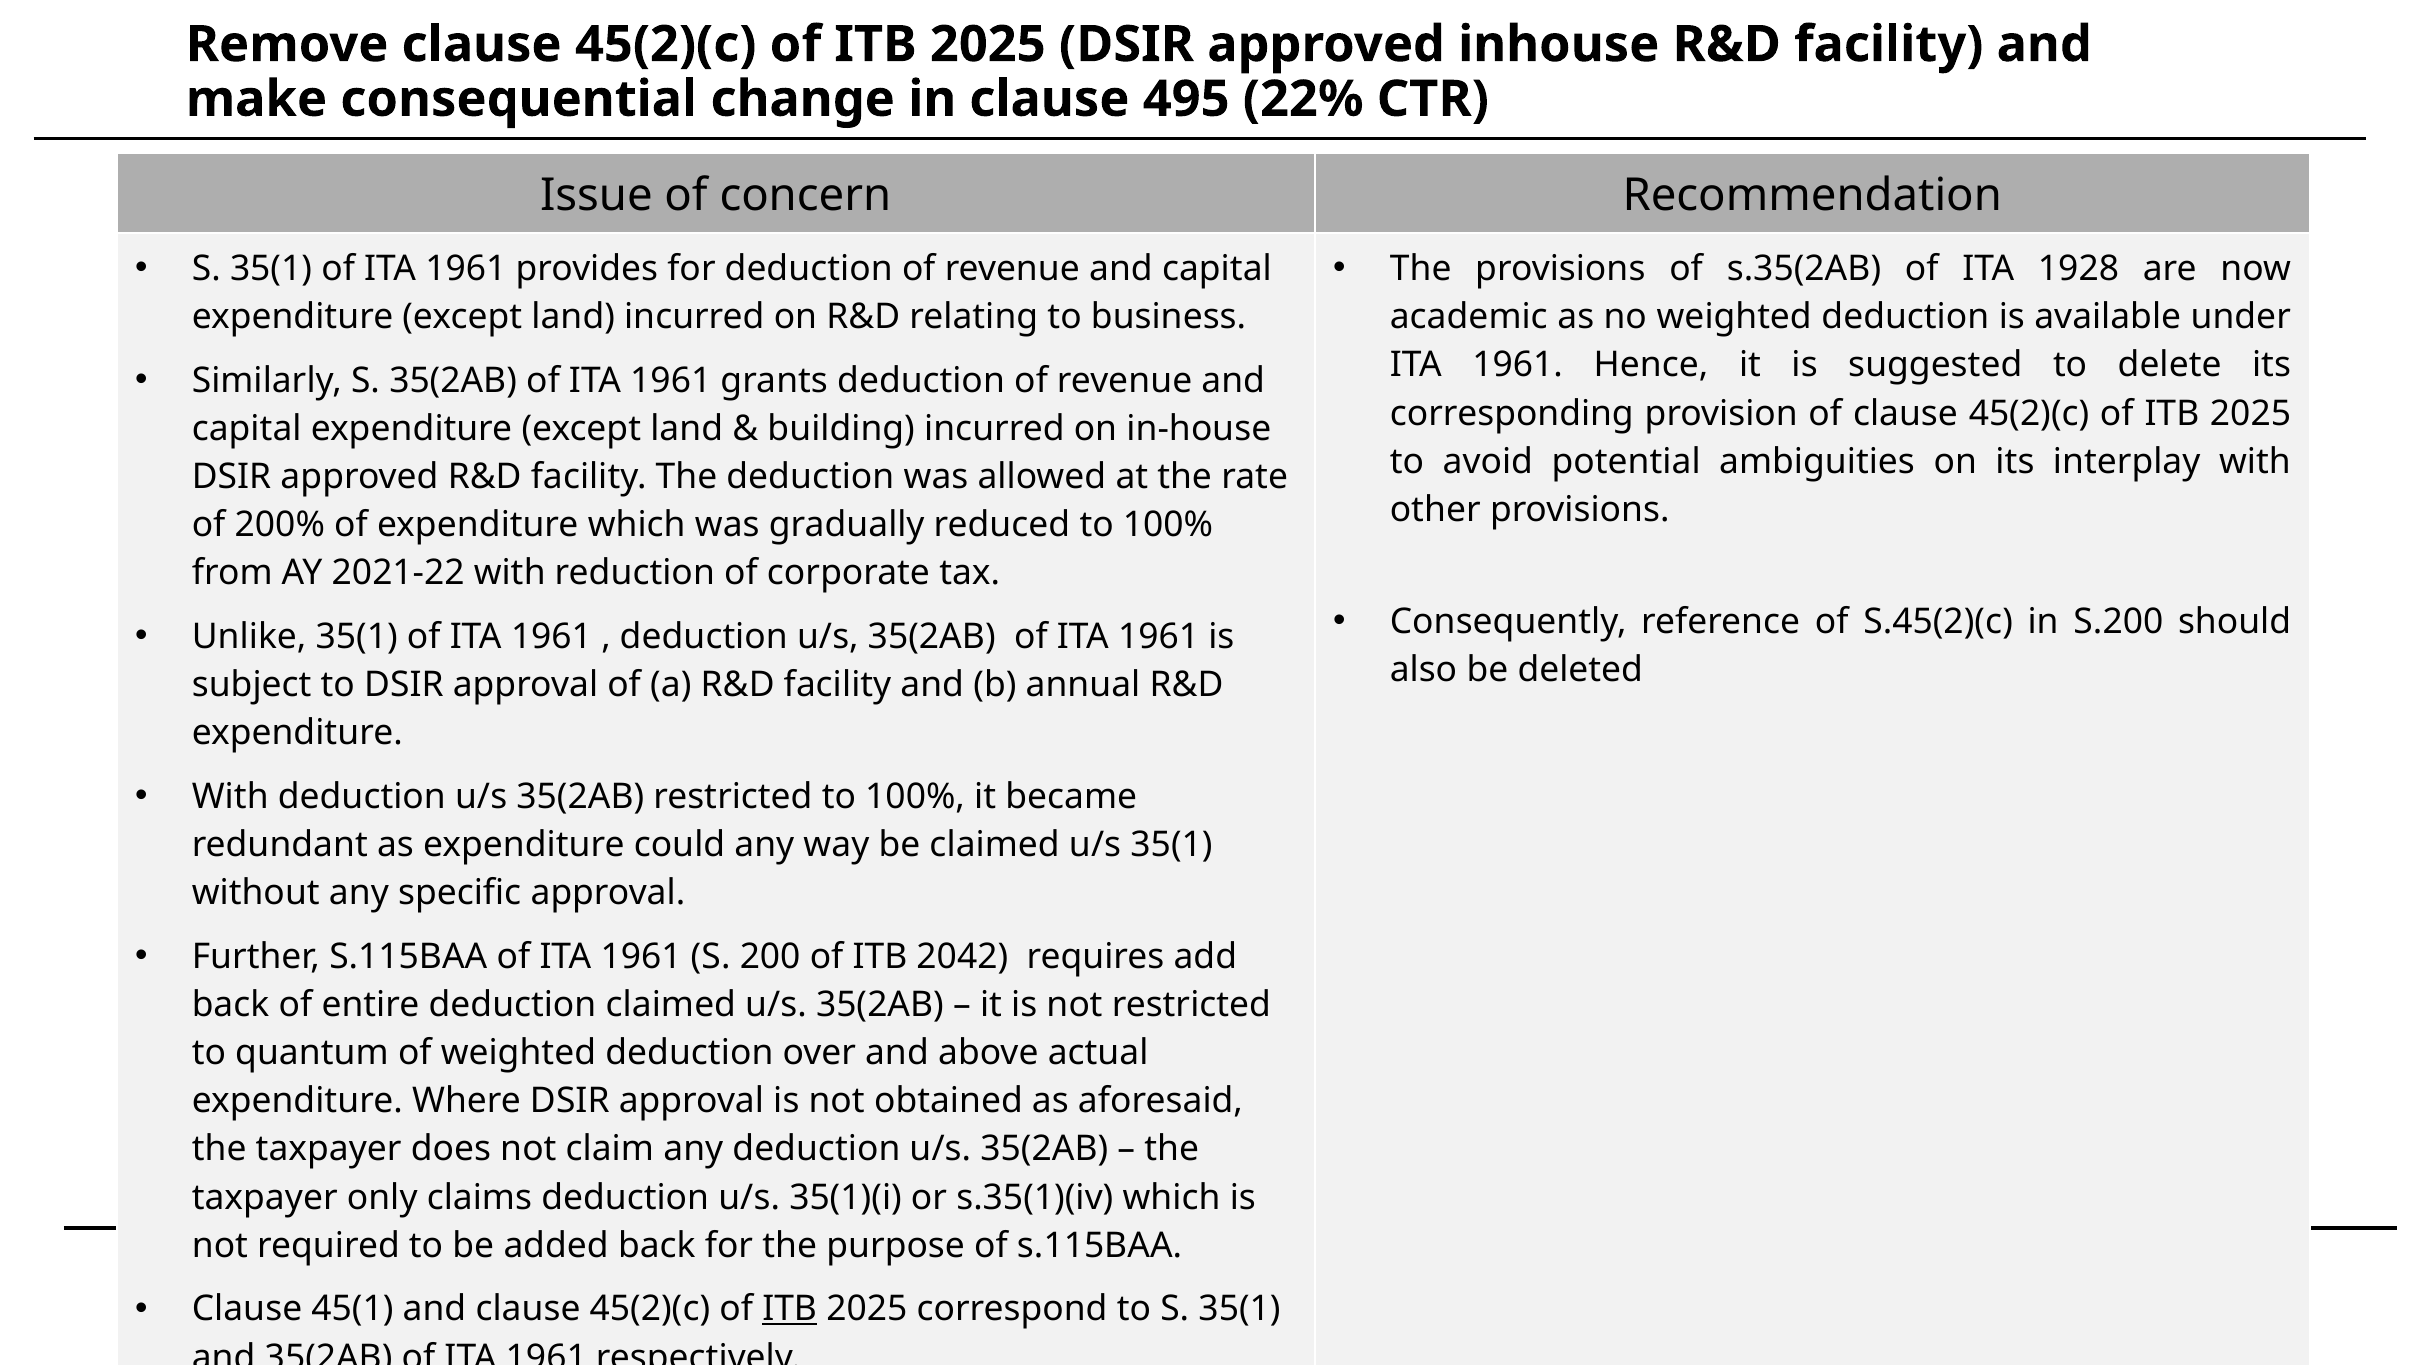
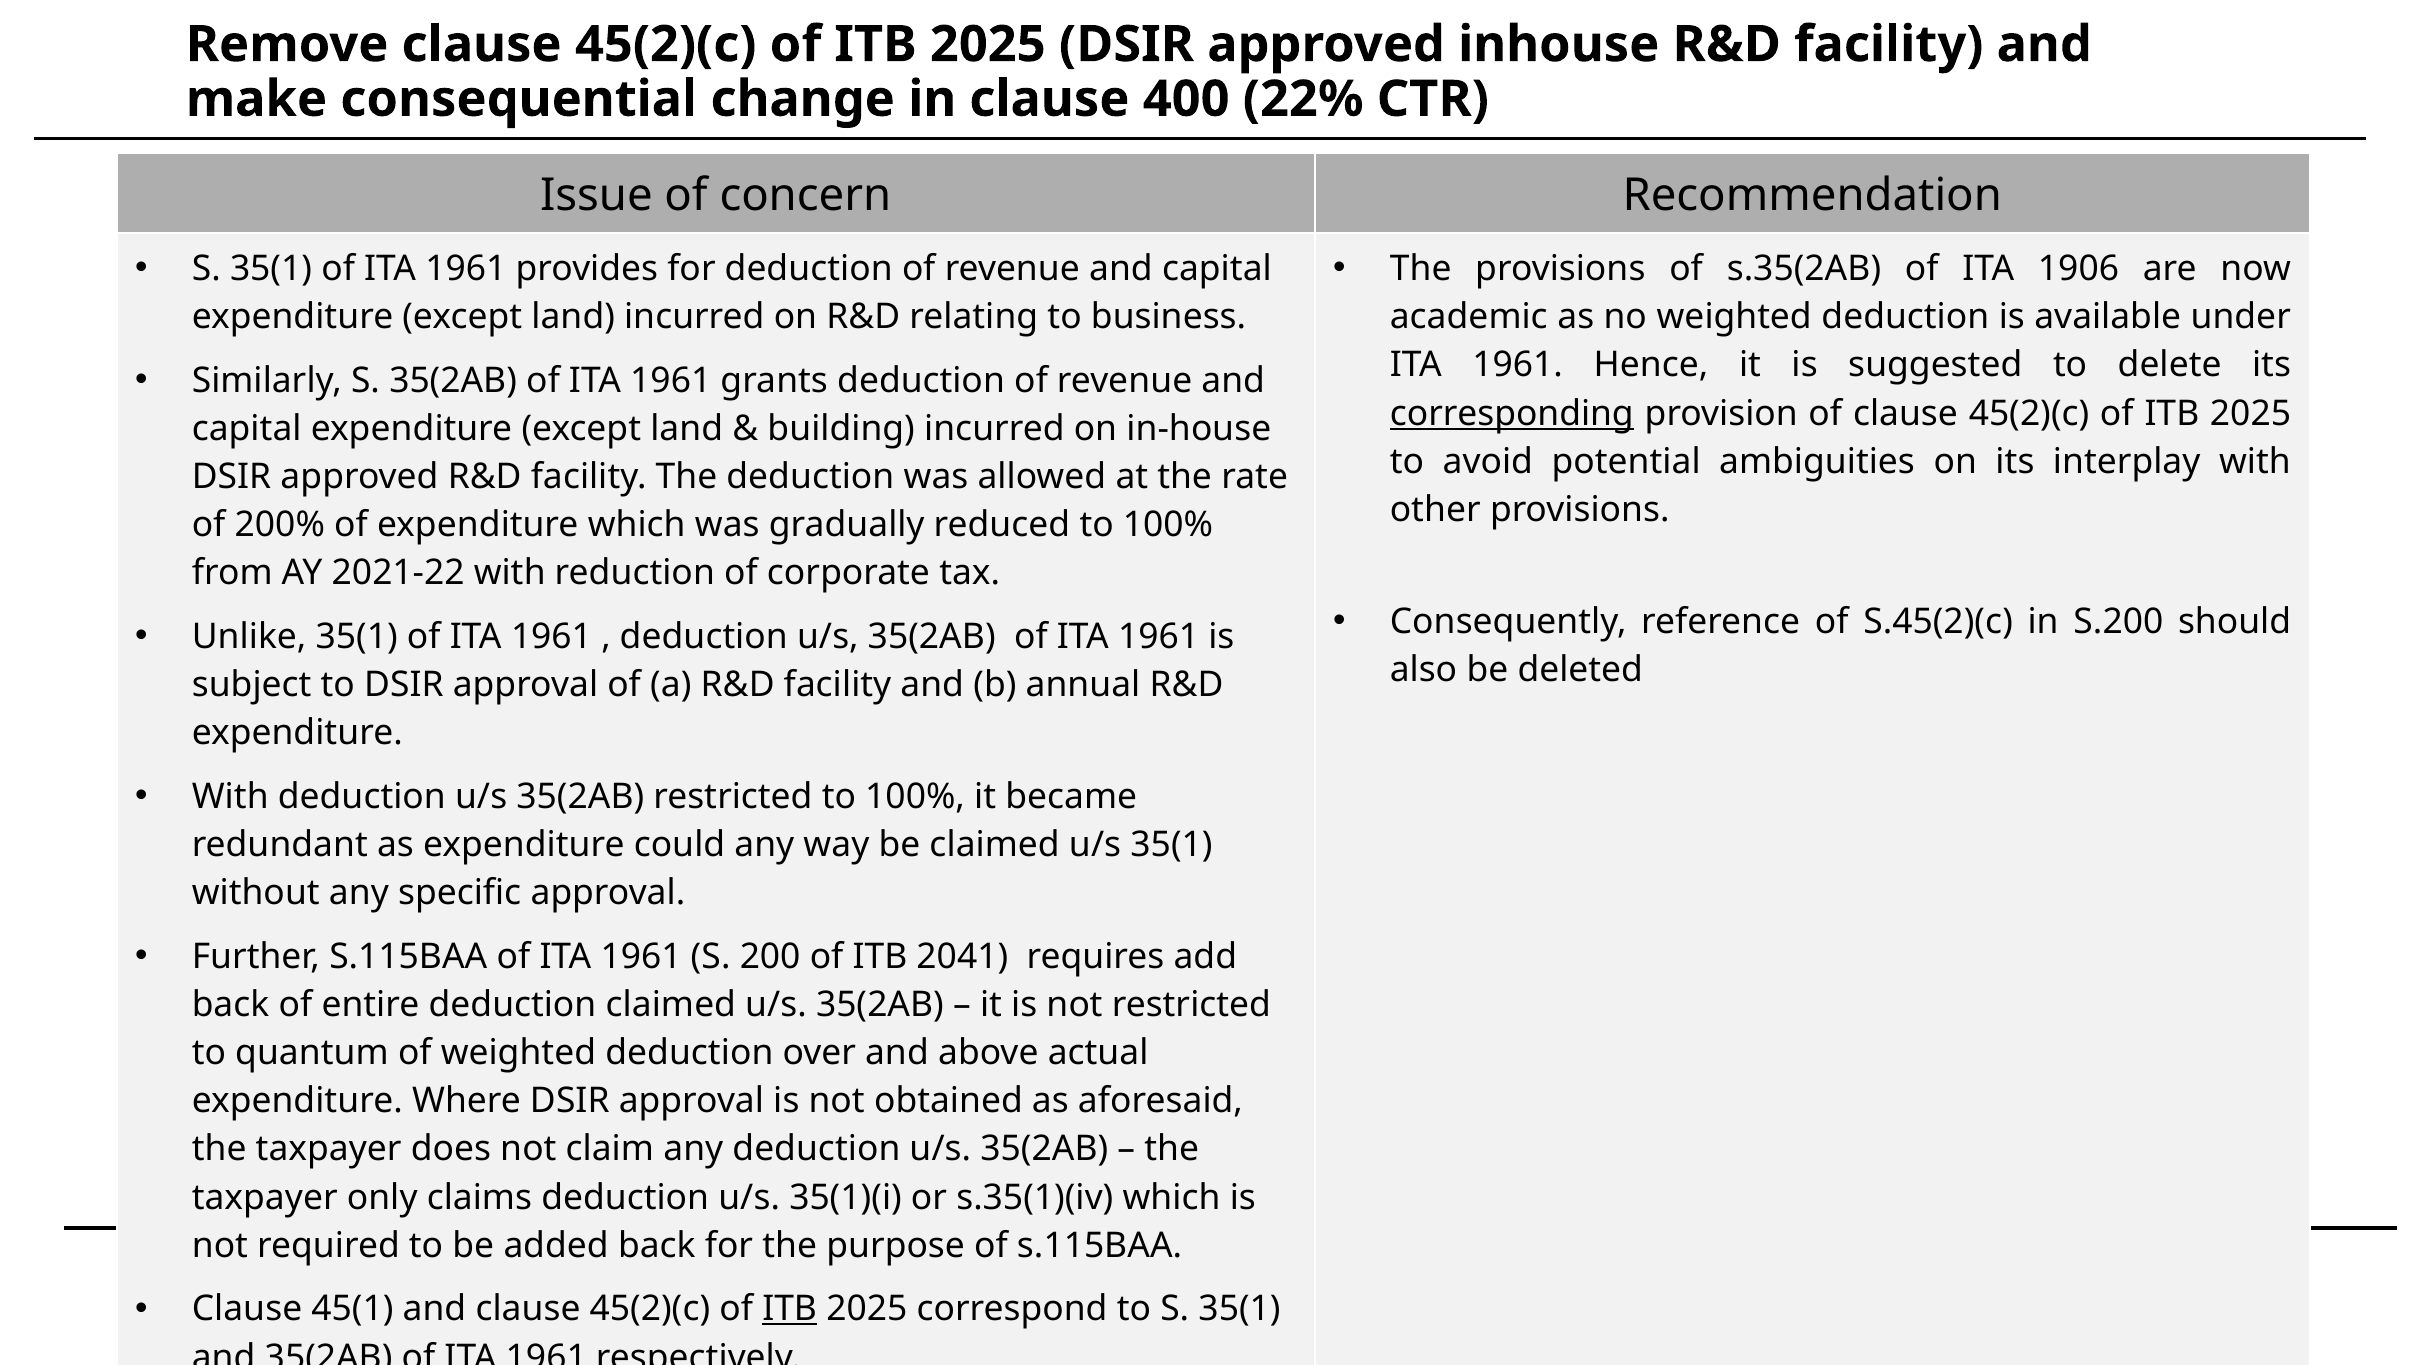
495: 495 -> 400
1928: 1928 -> 1906
corresponding underline: none -> present
2042: 2042 -> 2041
